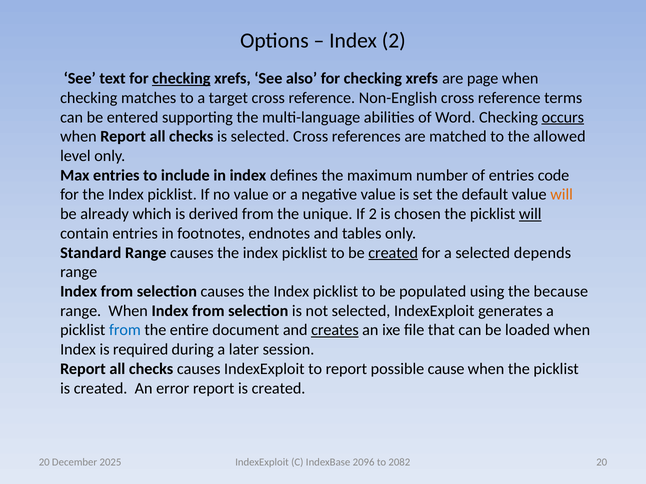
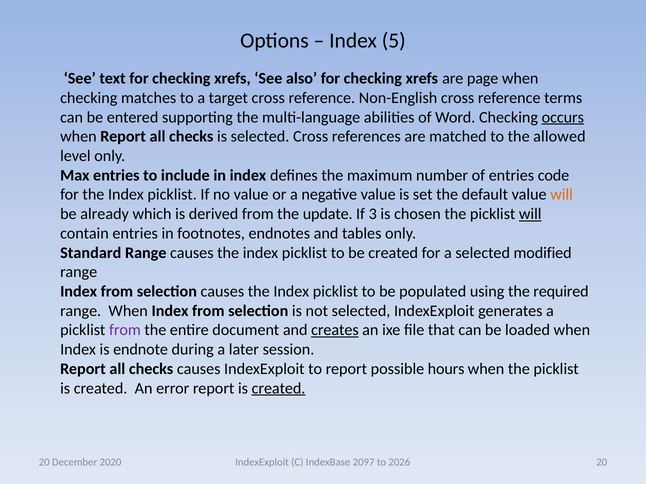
Index 2: 2 -> 5
checking at (181, 79) underline: present -> none
unique: unique -> update
If 2: 2 -> 3
created at (393, 253) underline: present -> none
depends: depends -> modified
because: because -> required
from at (125, 331) colour: blue -> purple
required: required -> endnote
cause: cause -> hours
created at (279, 389) underline: none -> present
2096: 2096 -> 2097
2082: 2082 -> 2026
2025: 2025 -> 2020
